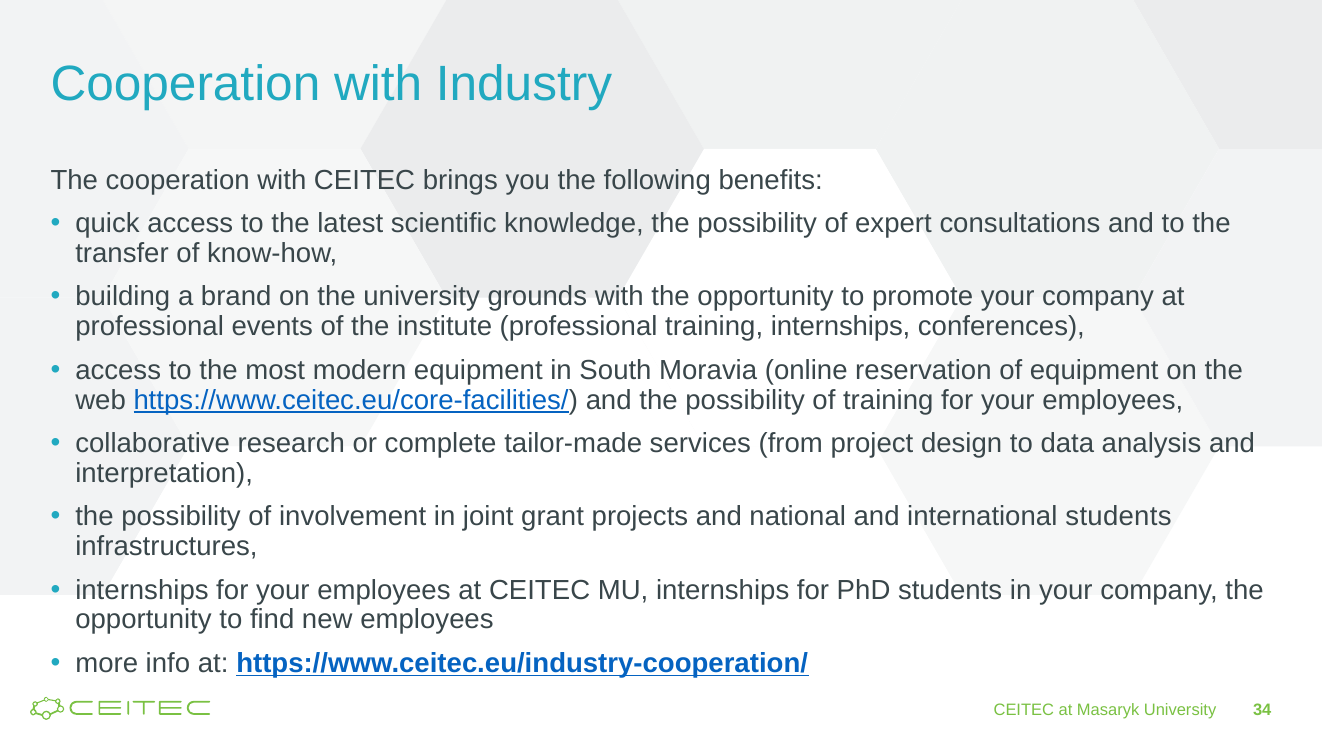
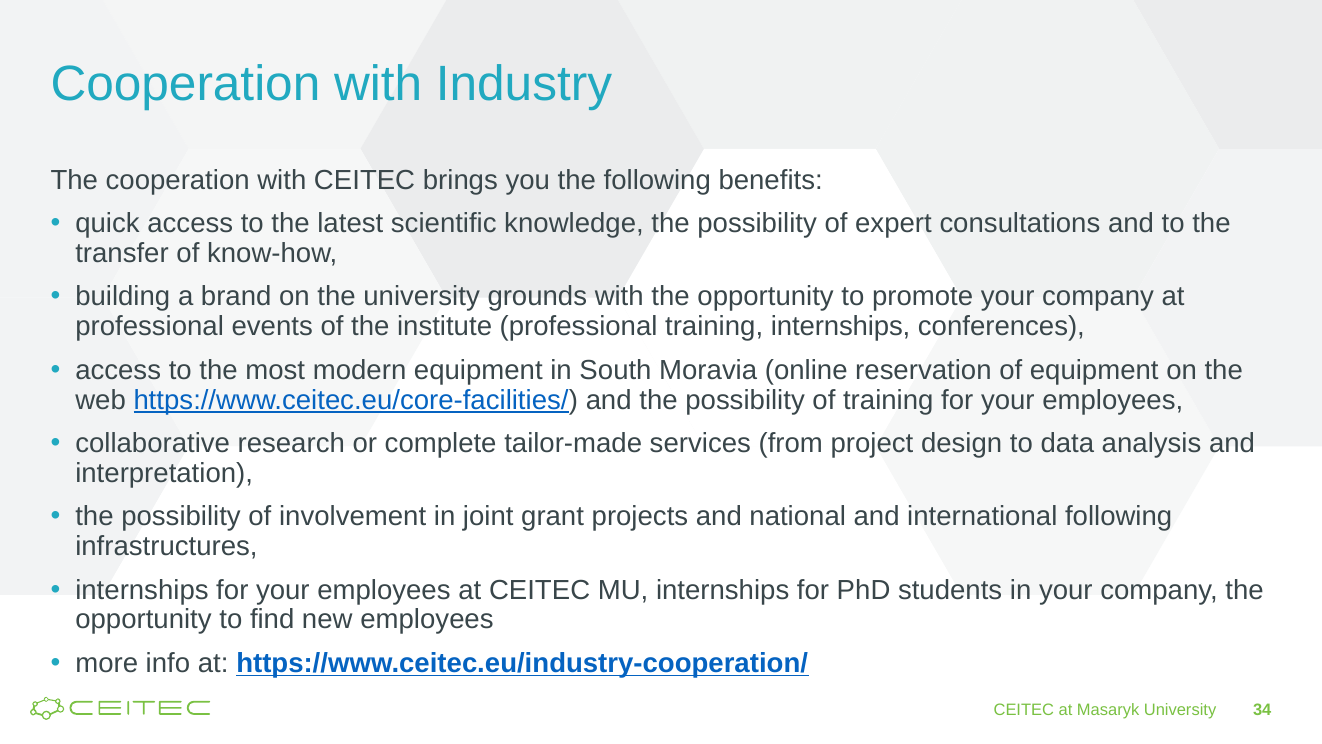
international students: students -> following
